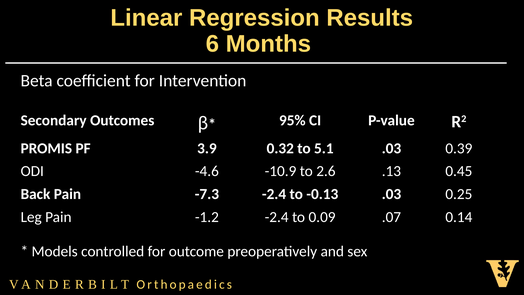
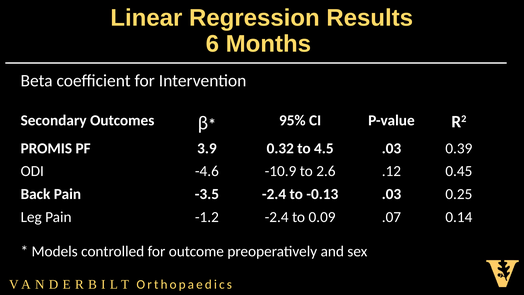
5.1: 5.1 -> 4.5
.13: .13 -> .12
-7.3: -7.3 -> -3.5
